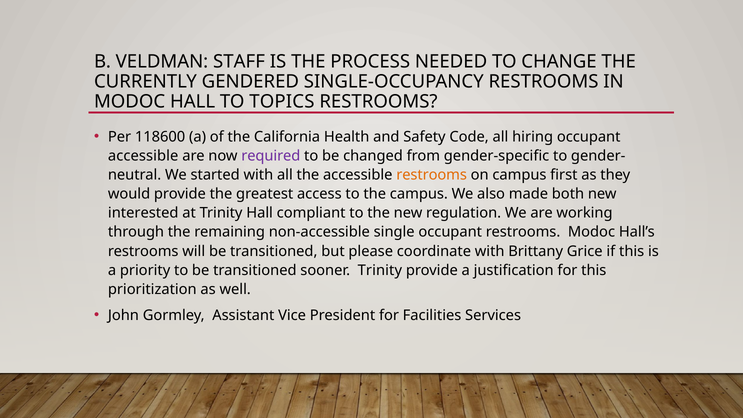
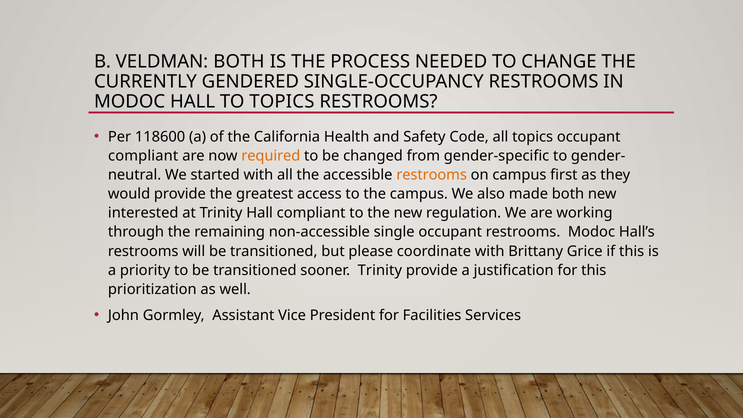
VELDMAN STAFF: STAFF -> BOTH
all hiring: hiring -> topics
accessible at (143, 156): accessible -> compliant
required colour: purple -> orange
